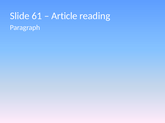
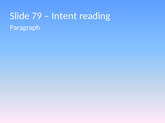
61: 61 -> 79
Article: Article -> Intent
